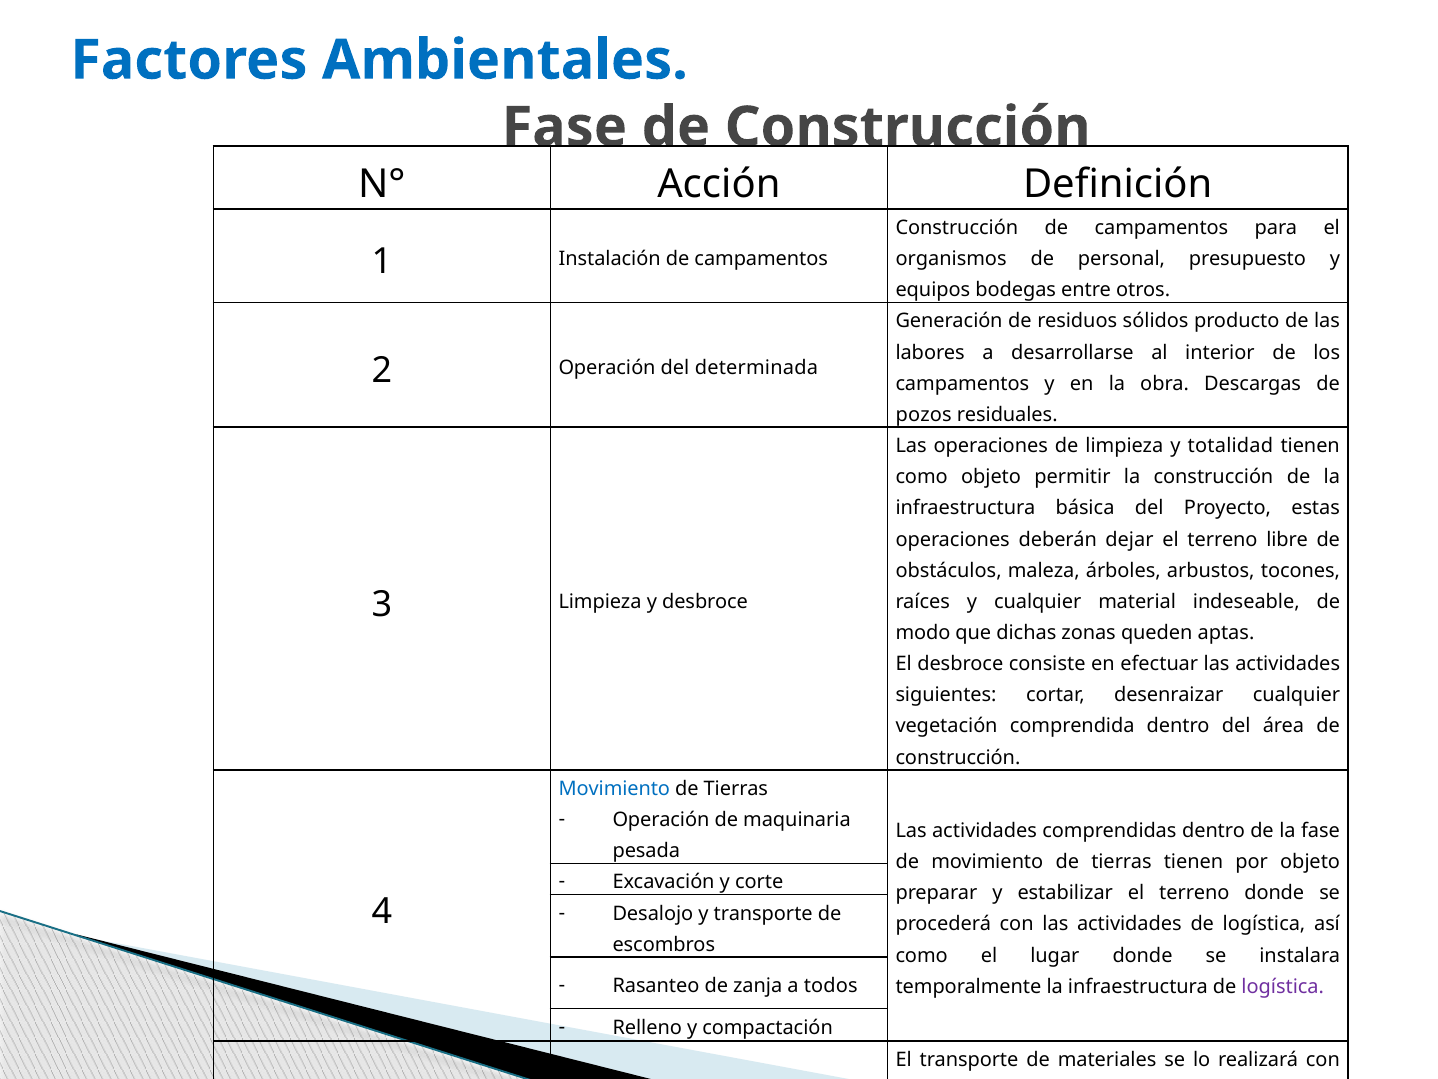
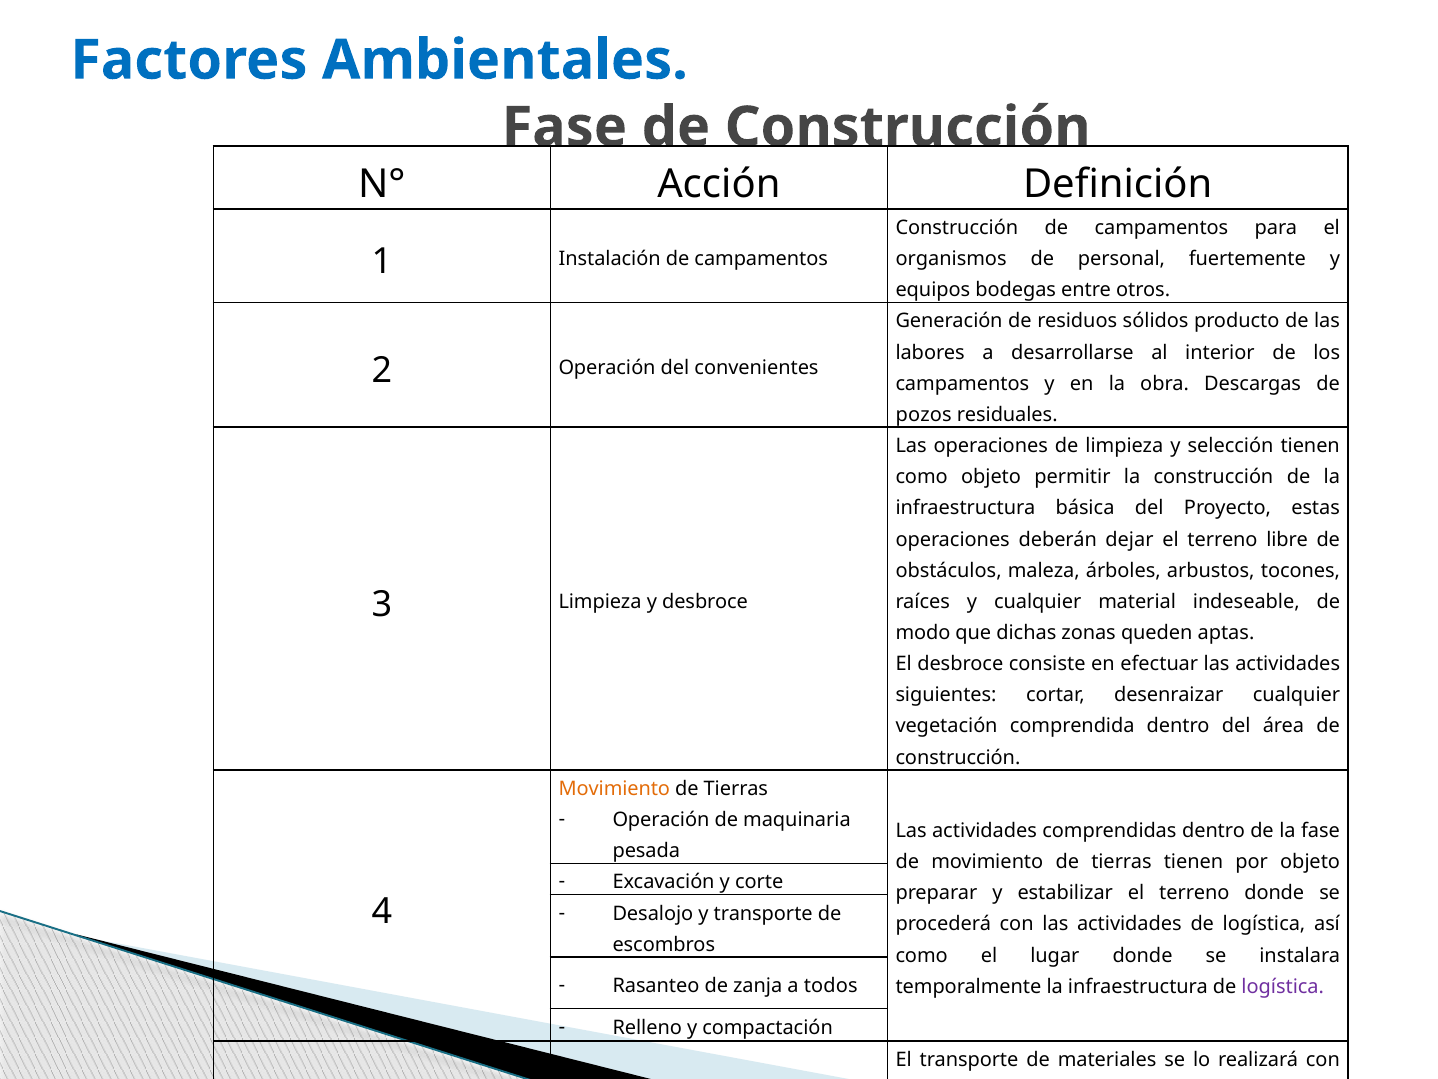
presupuesto: presupuesto -> fuertemente
determinada: determinada -> convenientes
totalidad: totalidad -> selección
Movimiento at (614, 788) colour: blue -> orange
